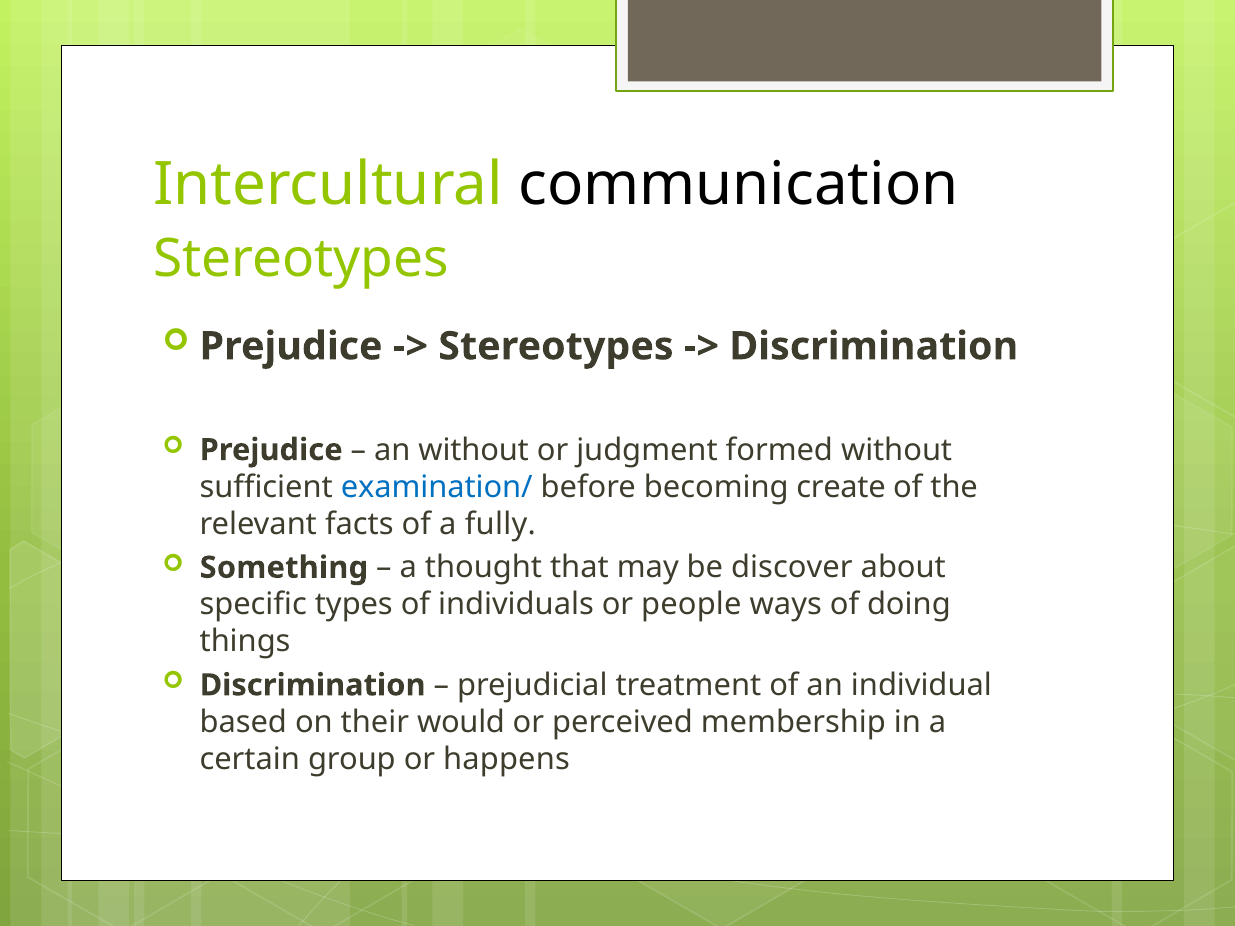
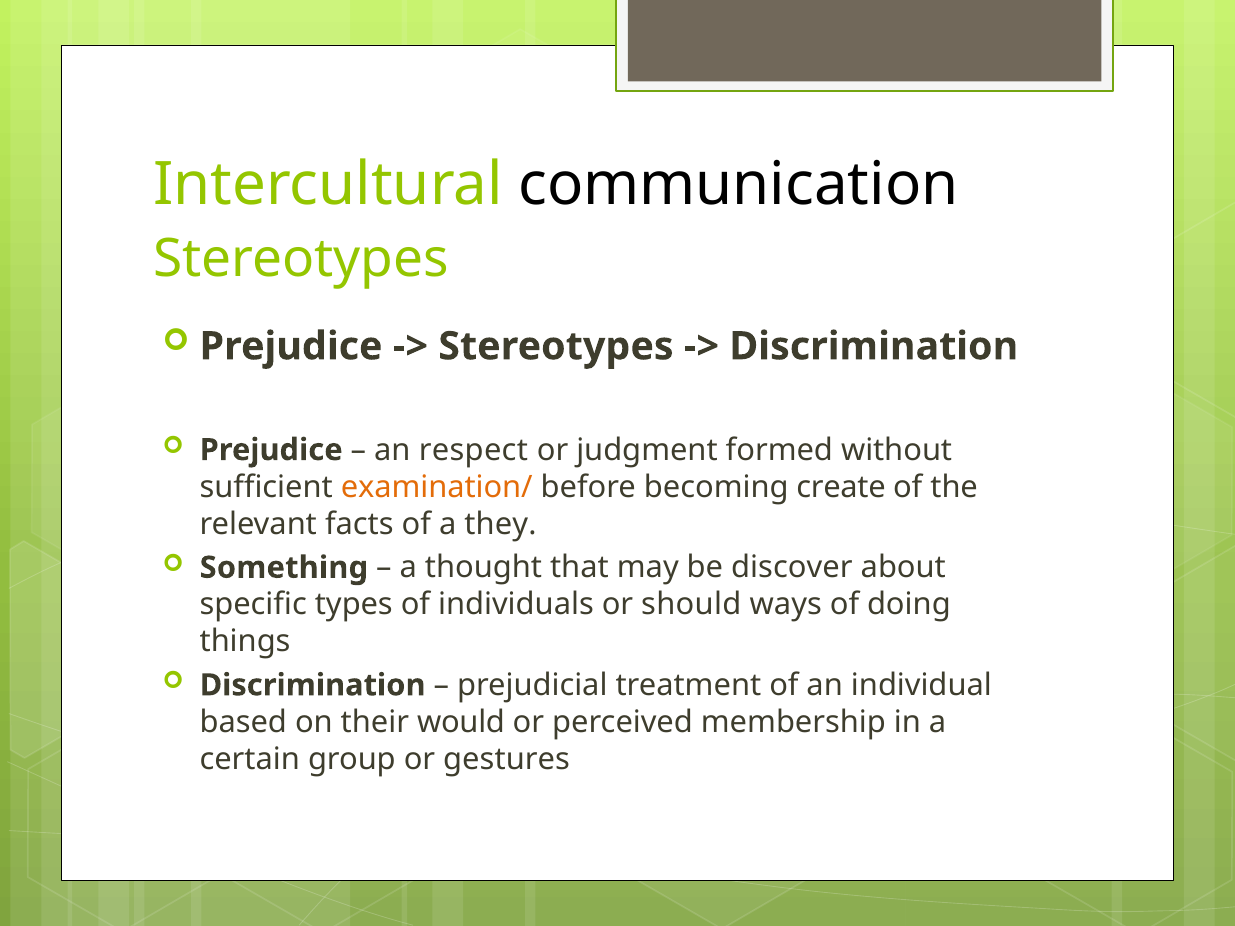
an without: without -> respect
examination/ colour: blue -> orange
fully: fully -> they
people: people -> should
happens: happens -> gestures
